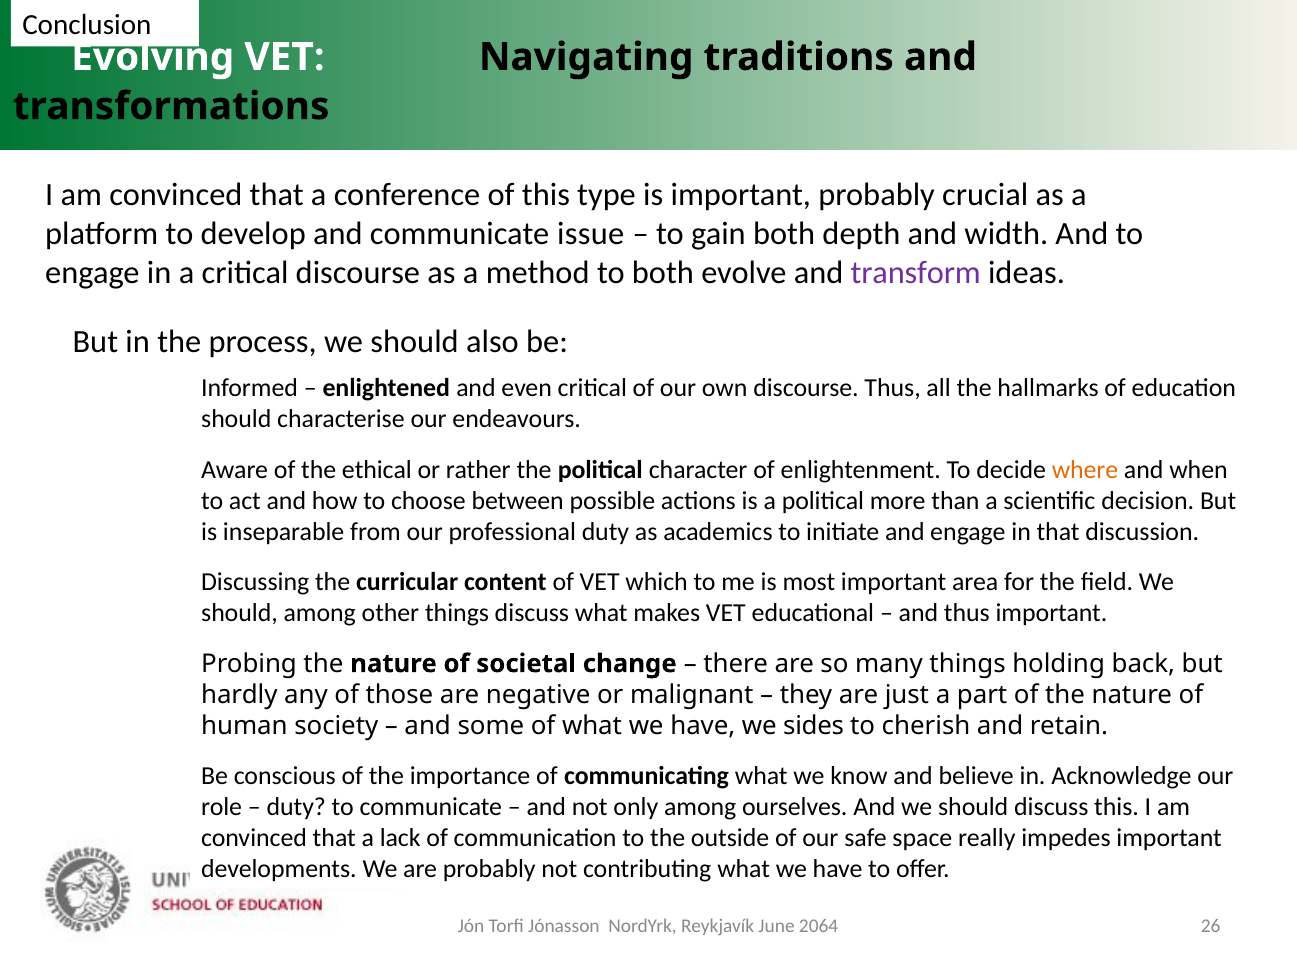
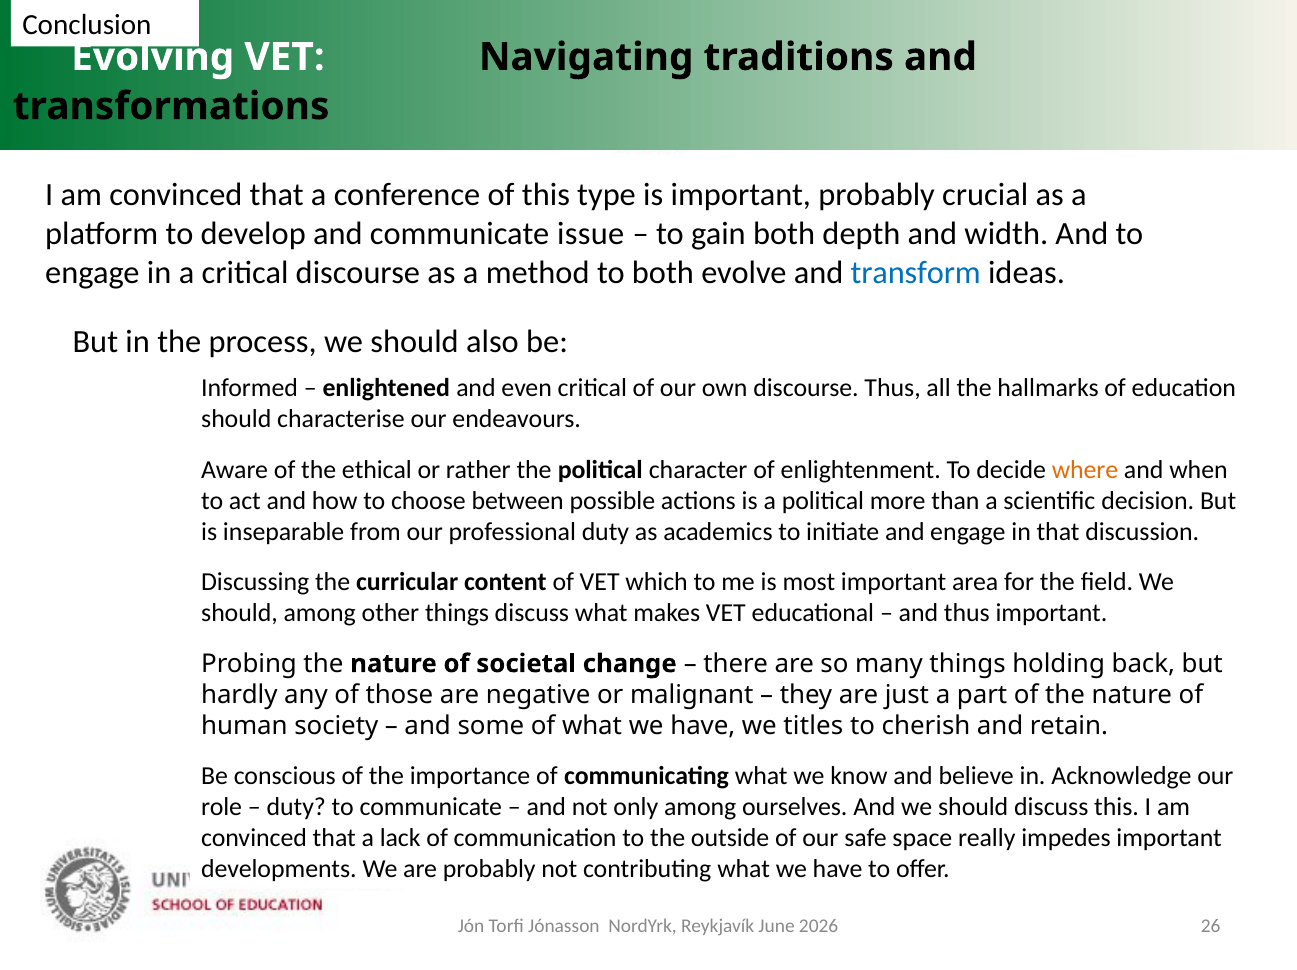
transform colour: purple -> blue
sides: sides -> titles
2064: 2064 -> 2026
